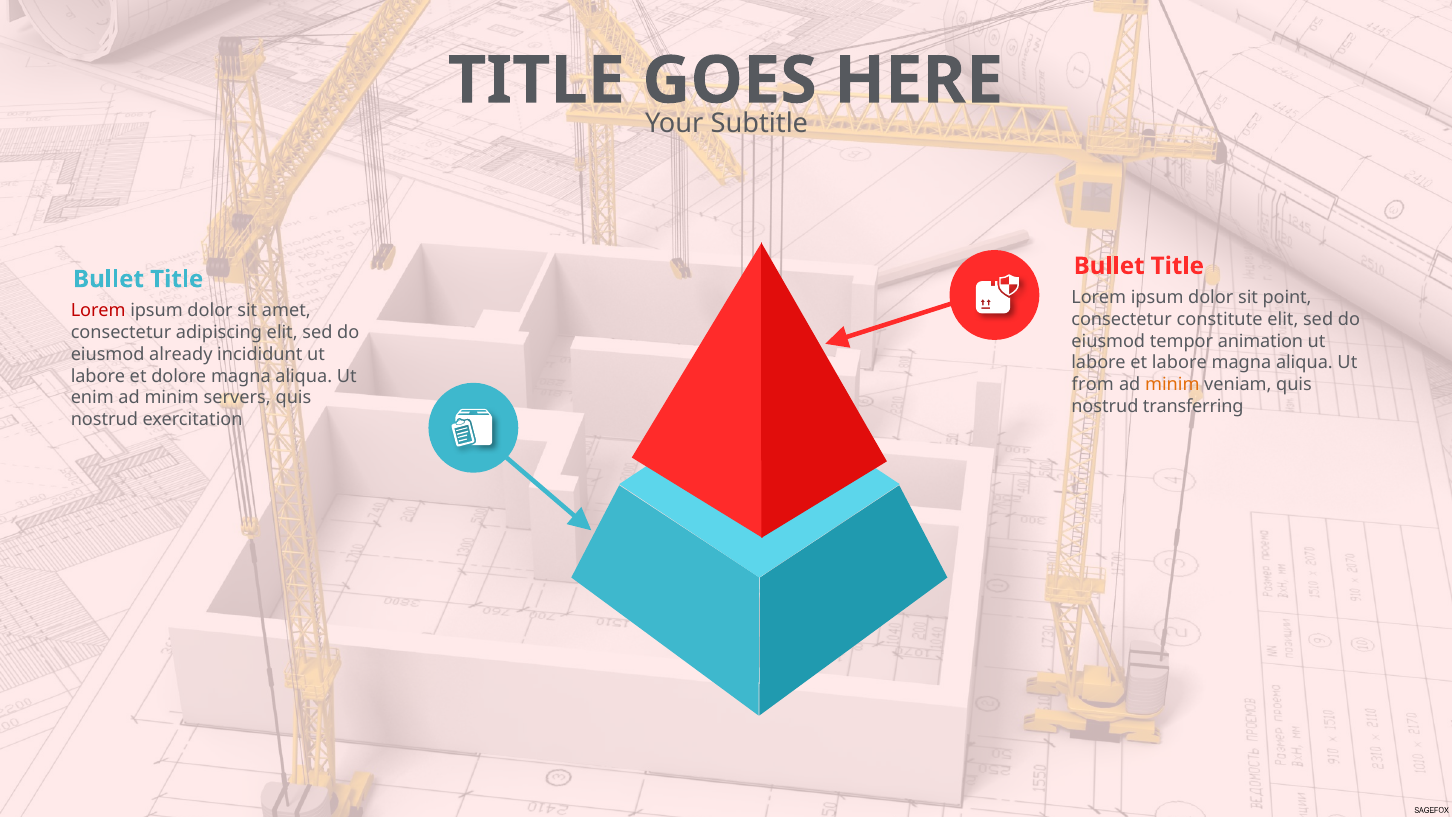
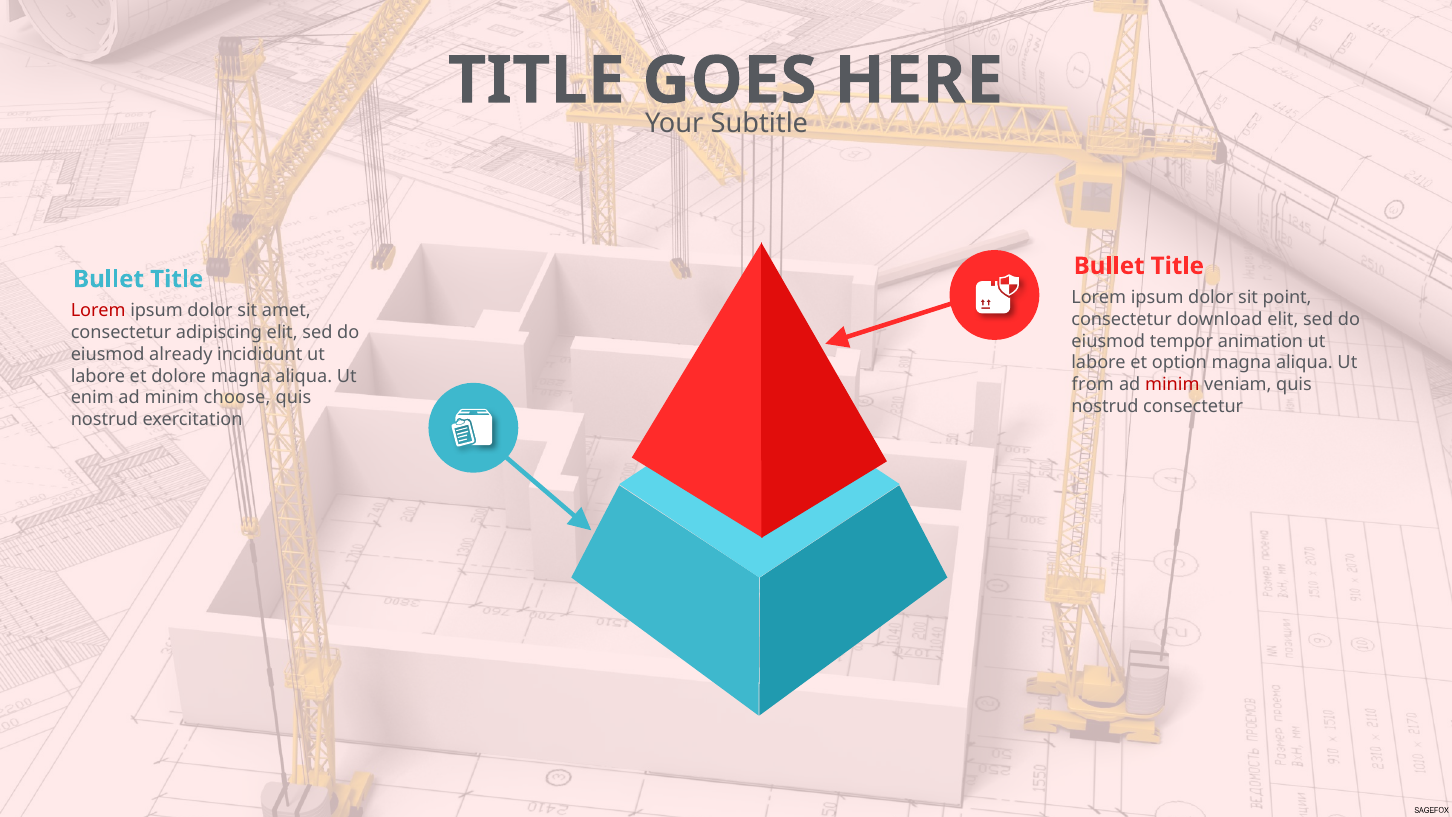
constitute: constitute -> download
et labore: labore -> option
minim at (1172, 385) colour: orange -> red
servers: servers -> choose
nostrud transferring: transferring -> consectetur
